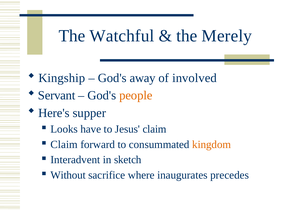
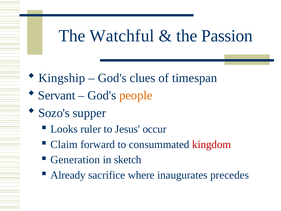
Merely: Merely -> Passion
away: away -> clues
involved: involved -> timespan
Here's: Here's -> Sozo's
have: have -> ruler
Jesus claim: claim -> occur
kingdom colour: orange -> red
Interadvent: Interadvent -> Generation
Without: Without -> Already
